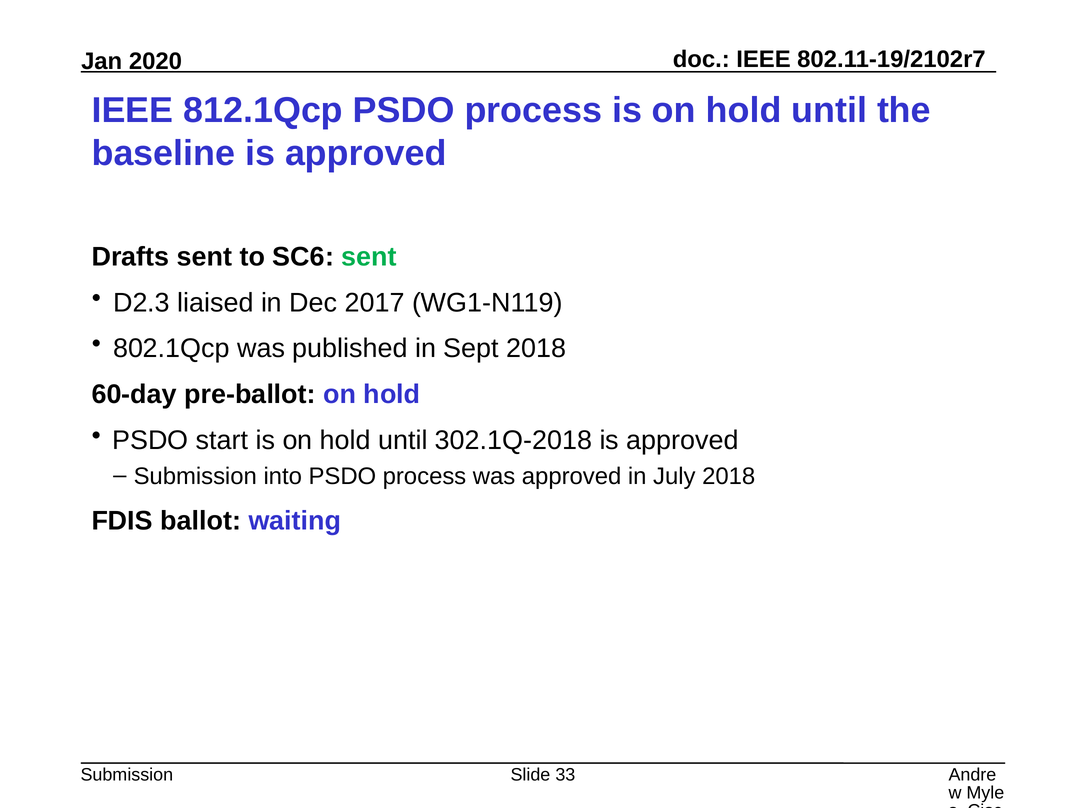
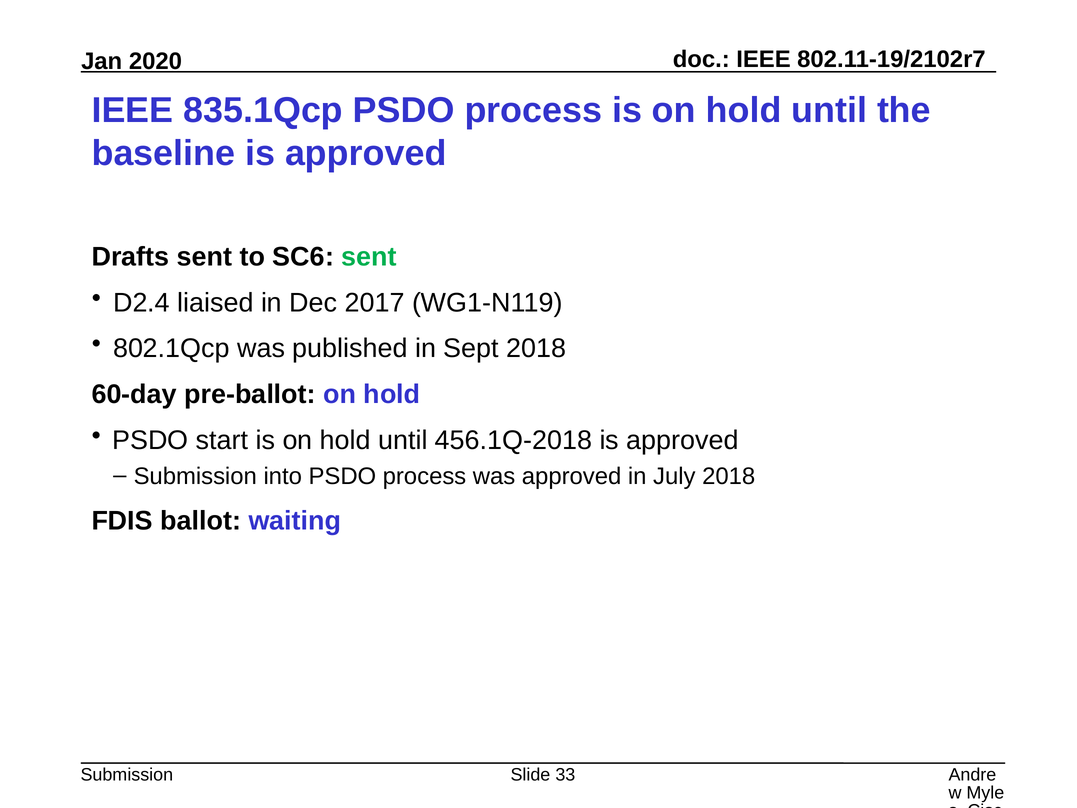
812.1Qcp: 812.1Qcp -> 835.1Qcp
D2.3: D2.3 -> D2.4
302.1Q-2018: 302.1Q-2018 -> 456.1Q-2018
